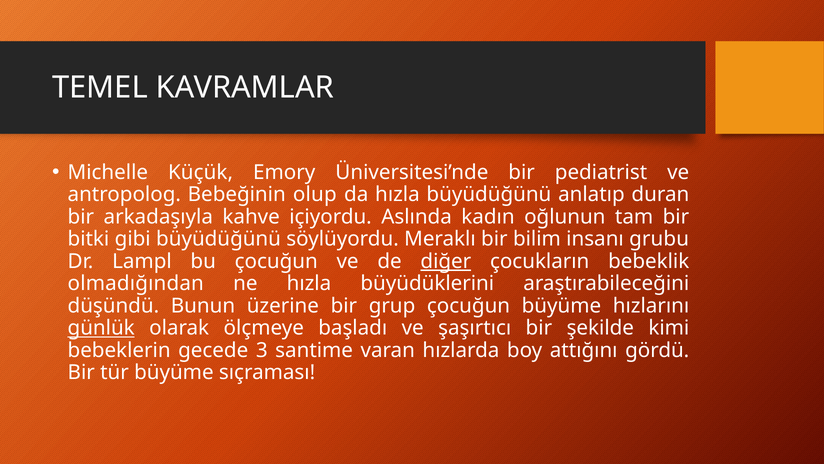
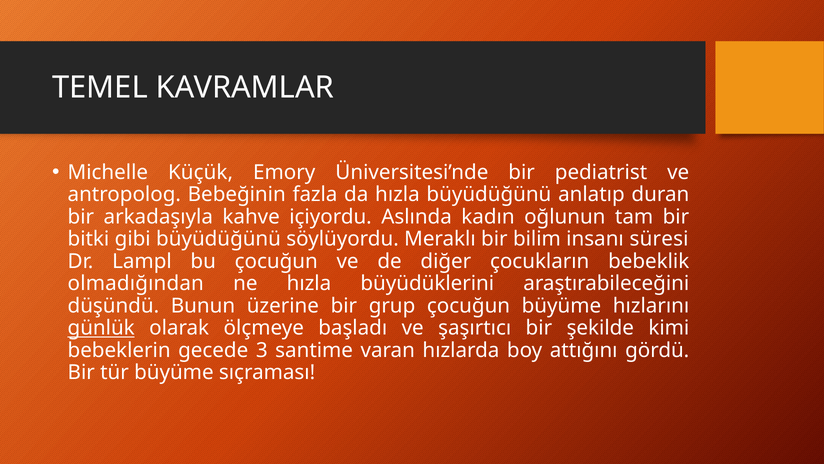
olup: olup -> fazla
grubu: grubu -> süresi
diğer underline: present -> none
